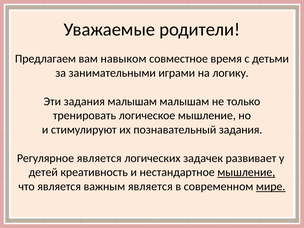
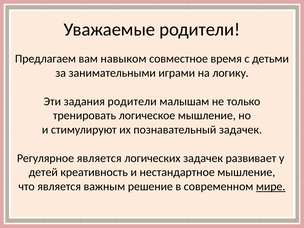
задания малышам: малышам -> родители
познавательный задания: задания -> задачек
мышление at (246, 172) underline: present -> none
важным является: является -> решение
